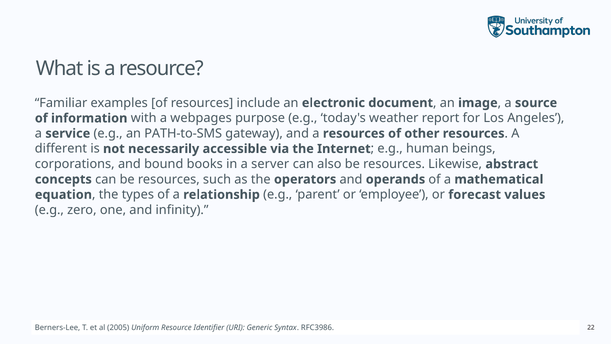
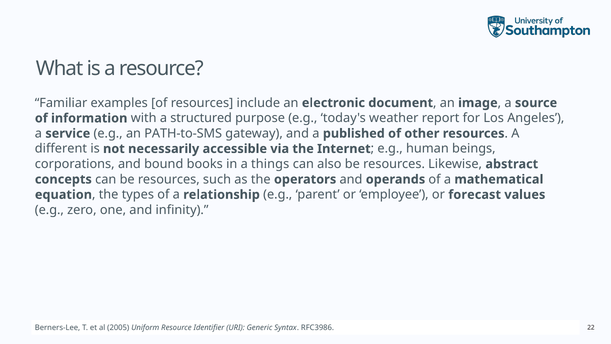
webpages: webpages -> structured
a resources: resources -> published
server: server -> things
